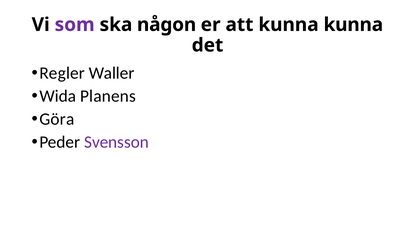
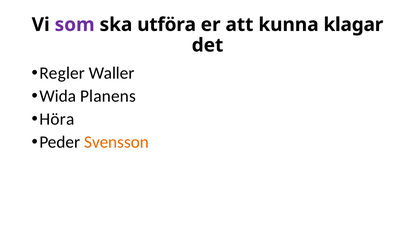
någon: någon -> utföra
kunna kunna: kunna -> klagar
Göra: Göra -> Höra
Svensson colour: purple -> orange
